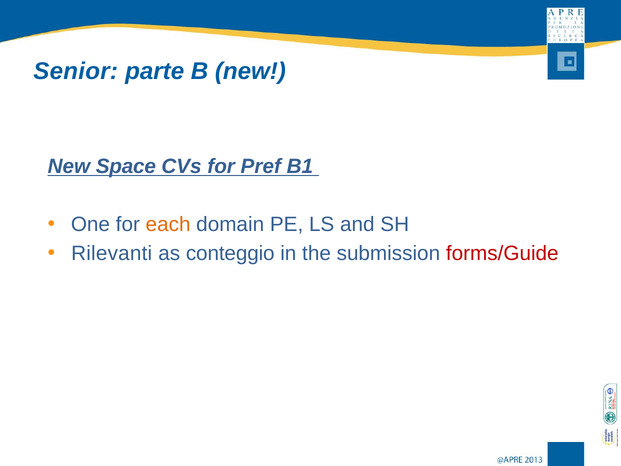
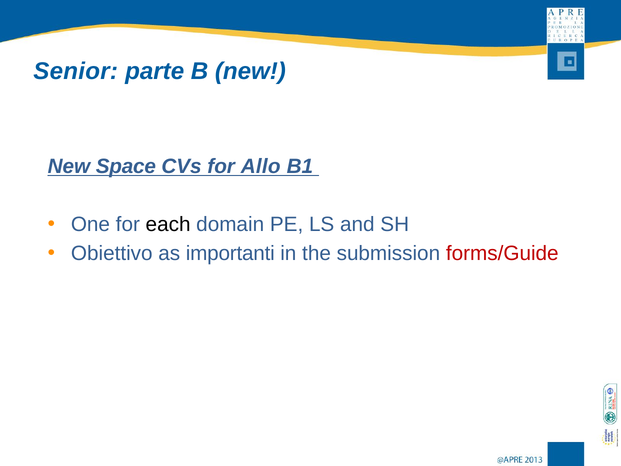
Pref: Pref -> Allo
each colour: orange -> black
Rilevanti: Rilevanti -> Obiettivo
conteggio: conteggio -> importanti
